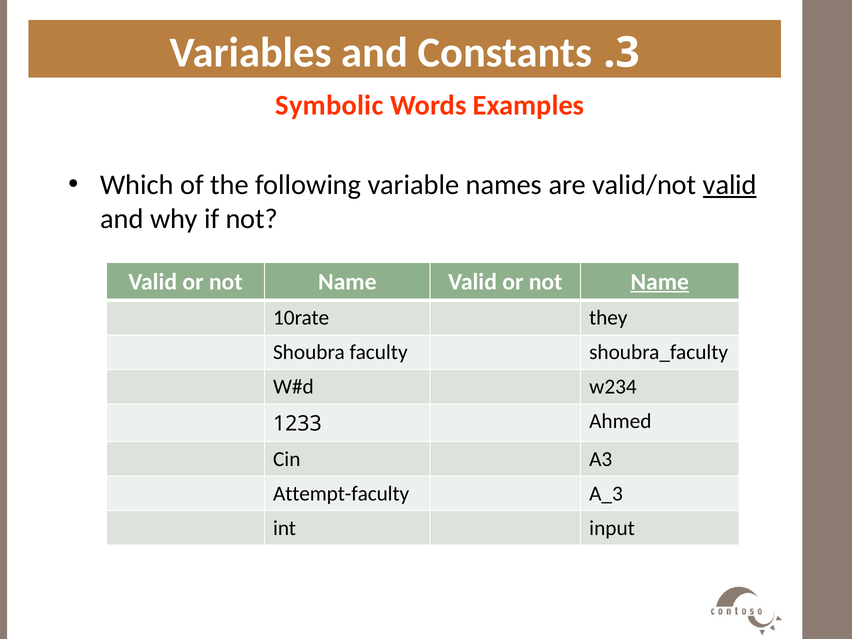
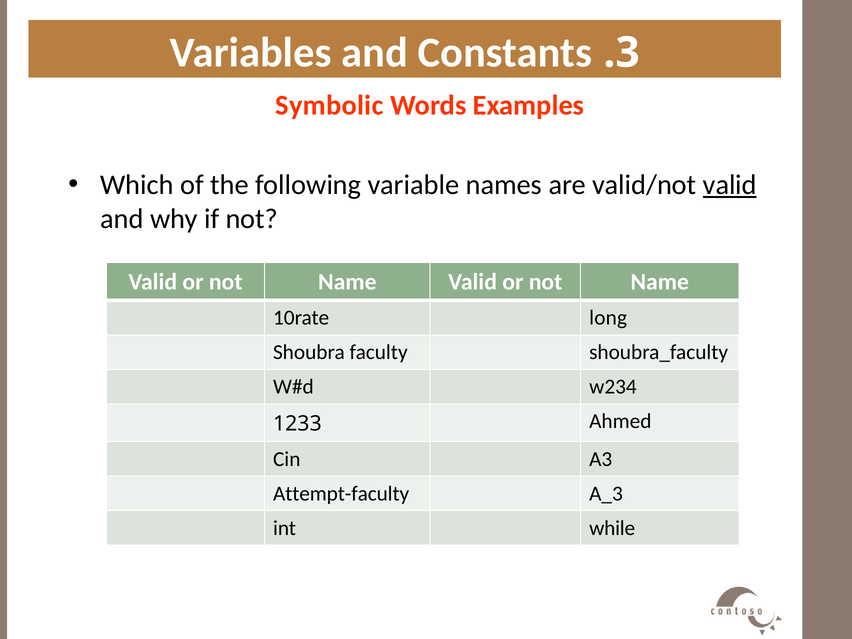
Name at (660, 282) underline: present -> none
they: they -> long
input: input -> while
